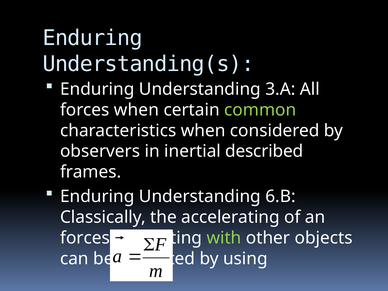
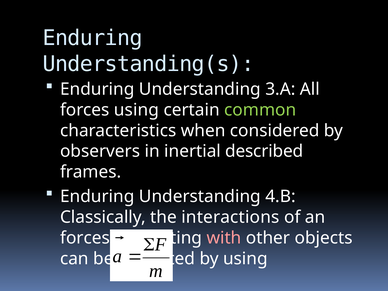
forces when: when -> using
6.B: 6.B -> 4.B
accelerating: accelerating -> interactions
with colour: light green -> pink
